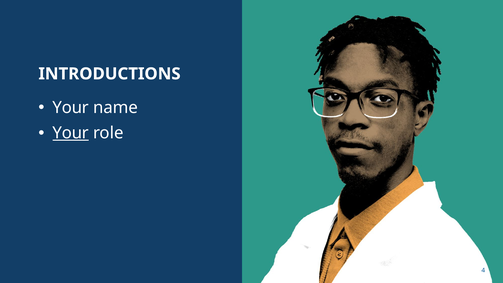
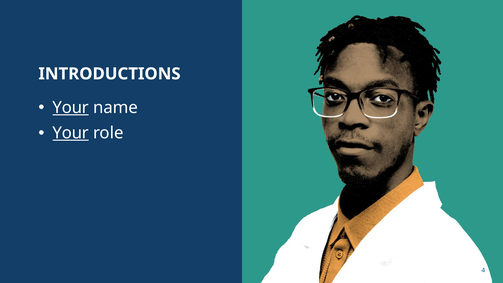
Your at (71, 108) underline: none -> present
